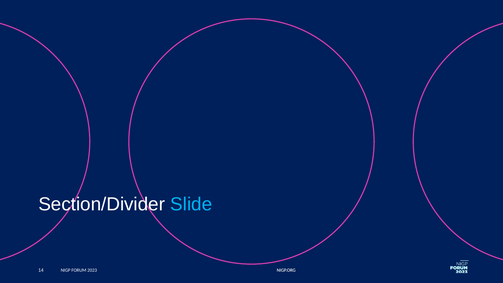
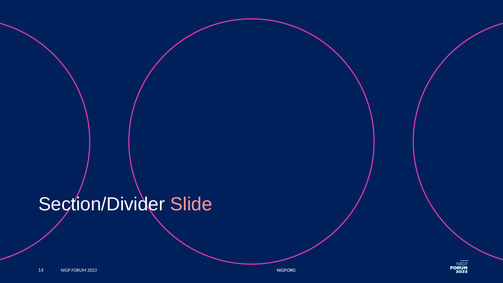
Slide colour: light blue -> pink
